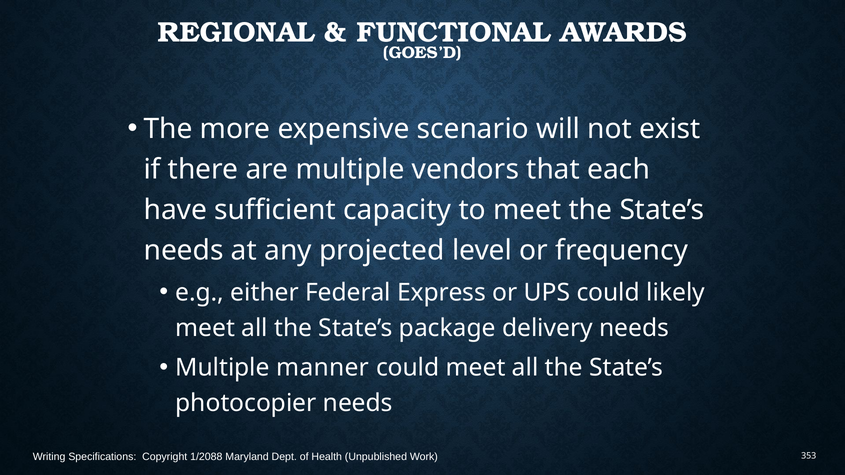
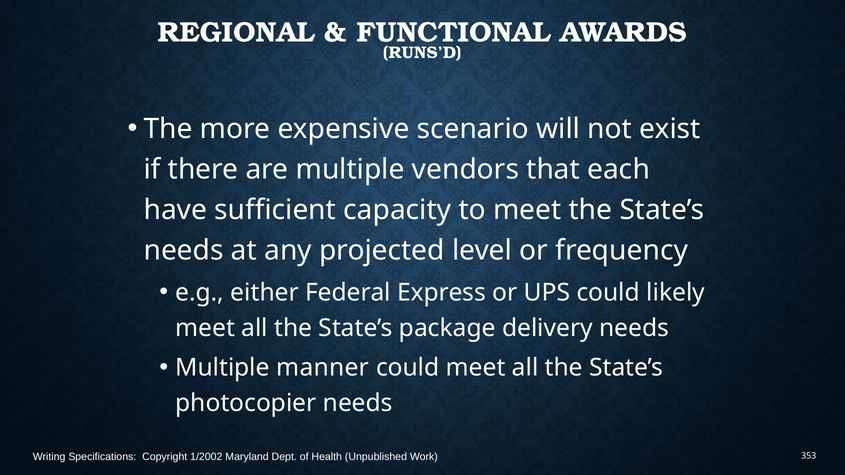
GOES’D: GOES’D -> RUNS’D
1/2088: 1/2088 -> 1/2002
